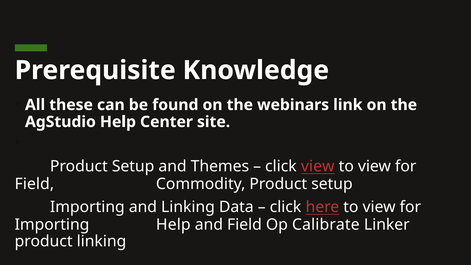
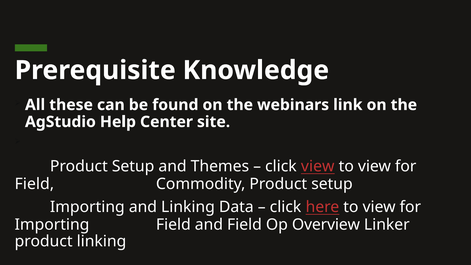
Importing Help: Help -> Field
Calibrate: Calibrate -> Overview
